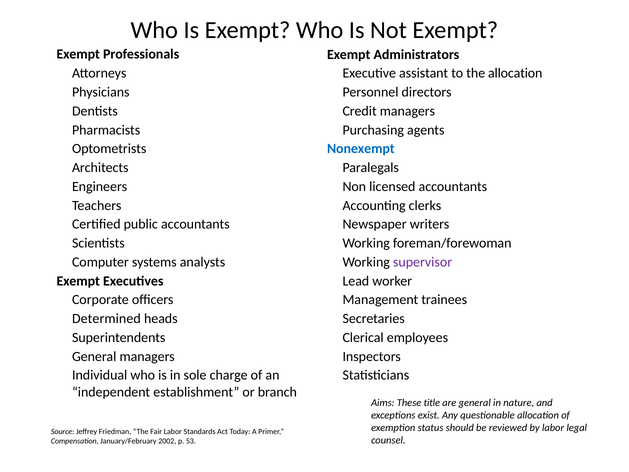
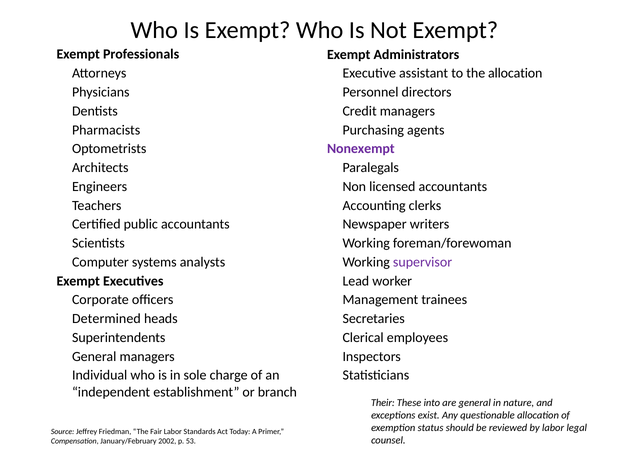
Nonexempt colour: blue -> purple
Aims: Aims -> Their
title: title -> into
